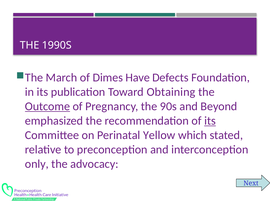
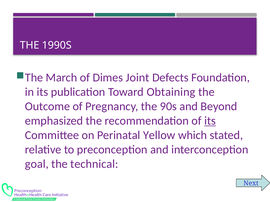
Have: Have -> Joint
Outcome underline: present -> none
only: only -> goal
advocacy: advocacy -> technical
